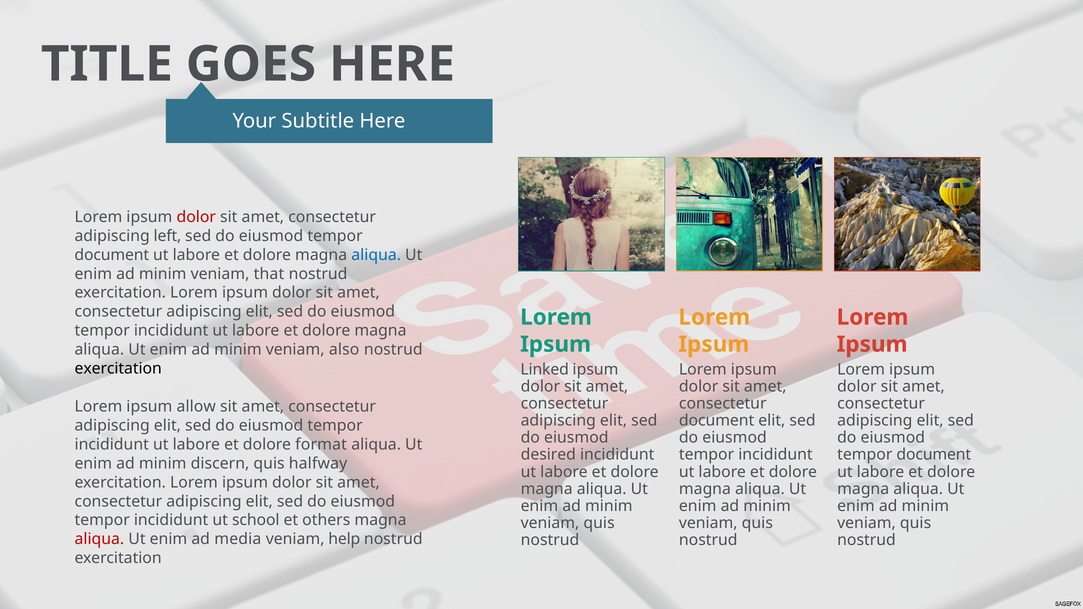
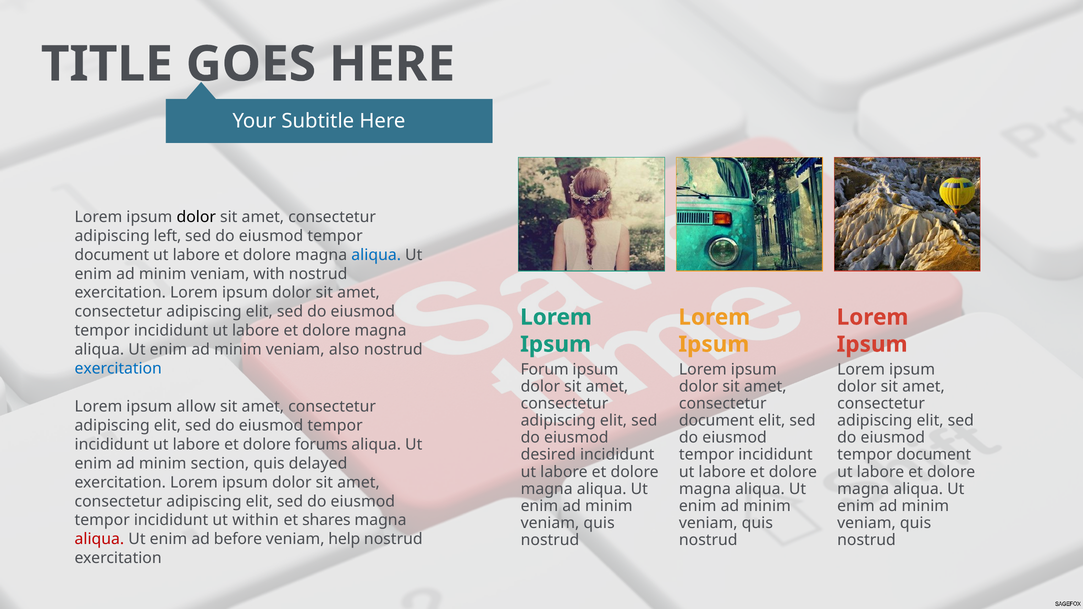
dolor at (196, 217) colour: red -> black
that: that -> with
exercitation at (118, 369) colour: black -> blue
Linked: Linked -> Forum
format: format -> forums
discern: discern -> section
halfway: halfway -> delayed
school: school -> within
others: others -> shares
media: media -> before
